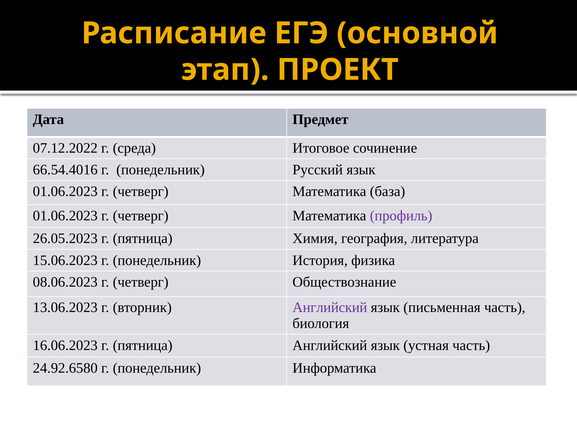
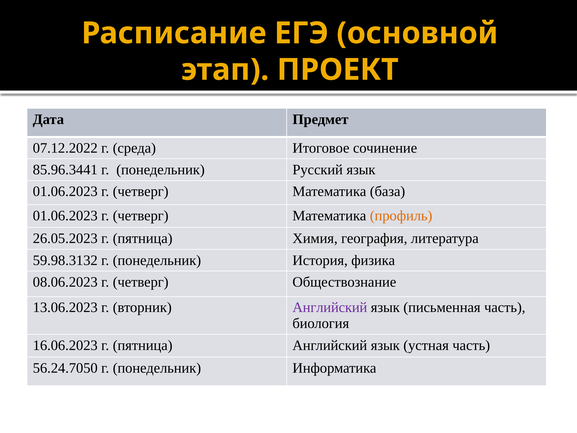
66.54.4016: 66.54.4016 -> 85.96.3441
профиль colour: purple -> orange
15.06.2023: 15.06.2023 -> 59.98.3132
24.92.6580: 24.92.6580 -> 56.24.7050
